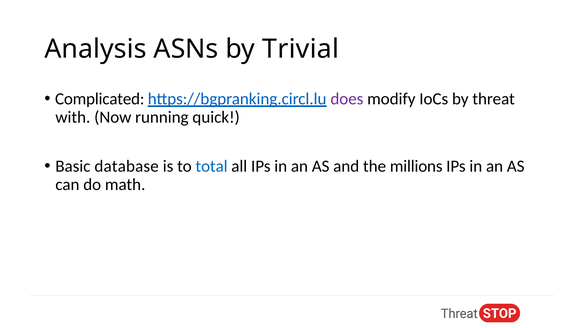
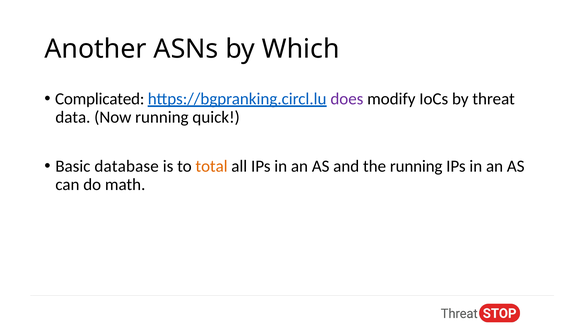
Analysis: Analysis -> Another
Trivial: Trivial -> Which
with: with -> data
total colour: blue -> orange
the millions: millions -> running
